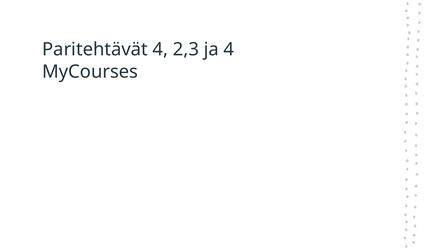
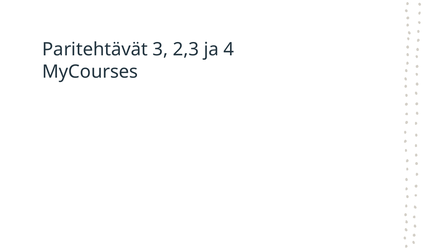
Paritehtävät 4: 4 -> 3
